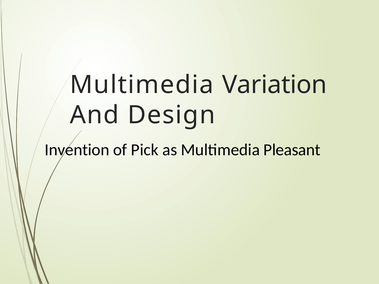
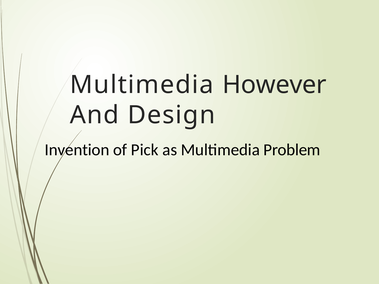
Variation: Variation -> However
Pleasant: Pleasant -> Problem
